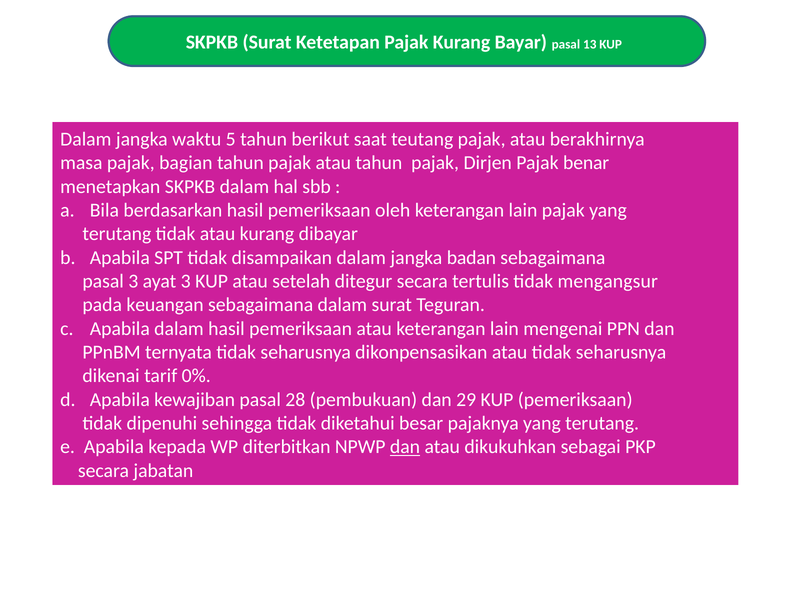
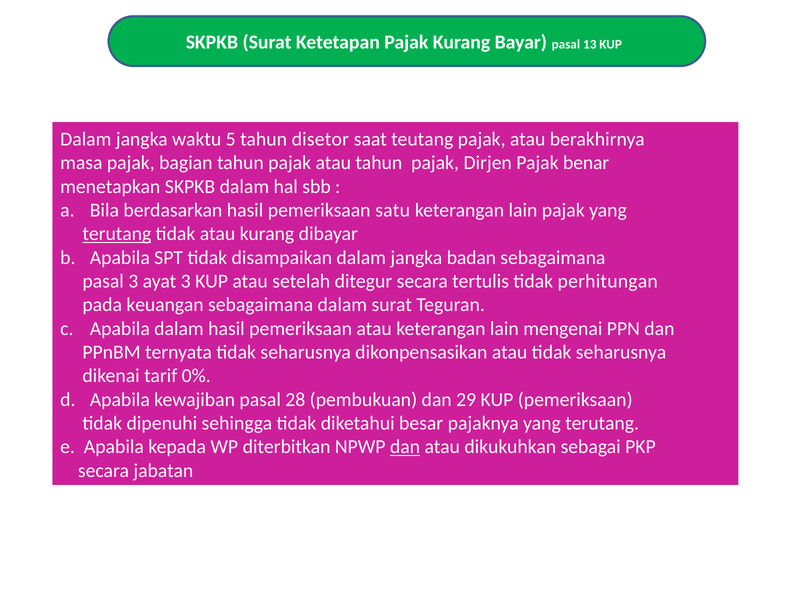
berikut: berikut -> disetor
oleh: oleh -> satu
terutang at (117, 234) underline: none -> present
mengangsur: mengangsur -> perhitungan
